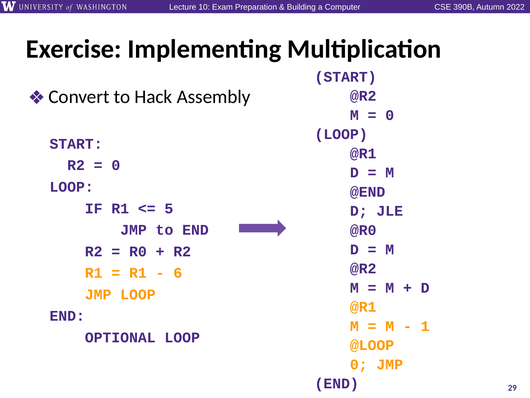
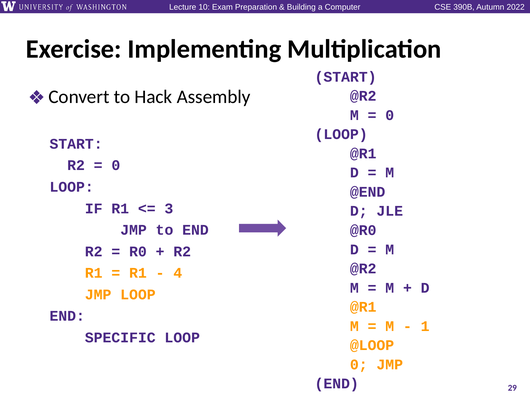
5: 5 -> 3
6: 6 -> 4
OPTIONAL: OPTIONAL -> SPECIFIC
